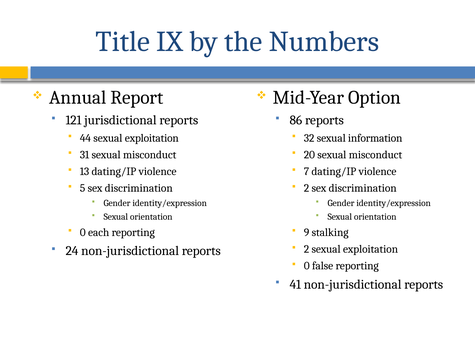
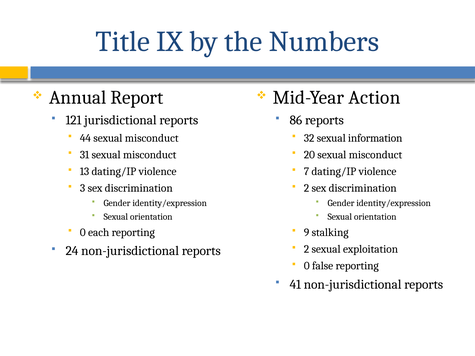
Option: Option -> Action
44 sexual exploitation: exploitation -> misconduct
5: 5 -> 3
